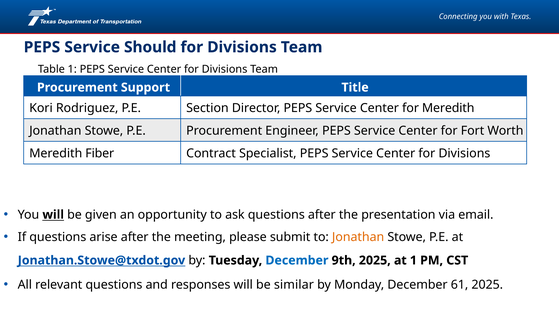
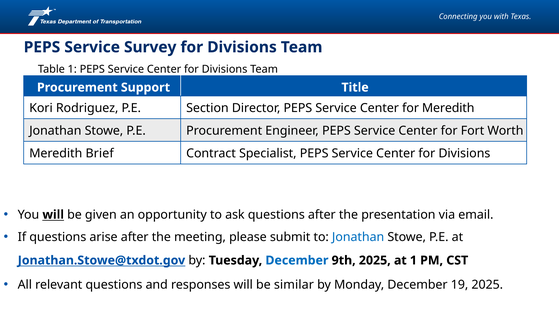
Should: Should -> Survey
Fiber: Fiber -> Brief
Jonathan at (358, 237) colour: orange -> blue
61: 61 -> 19
